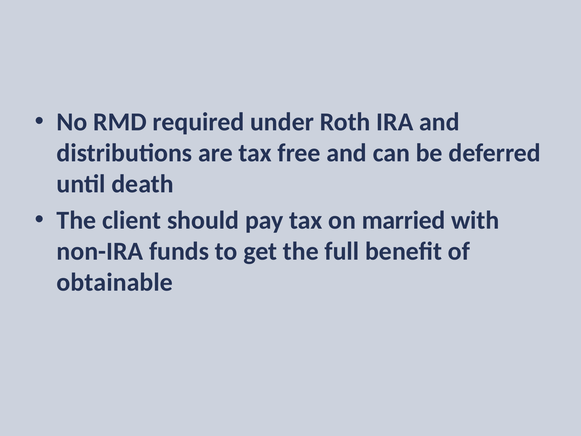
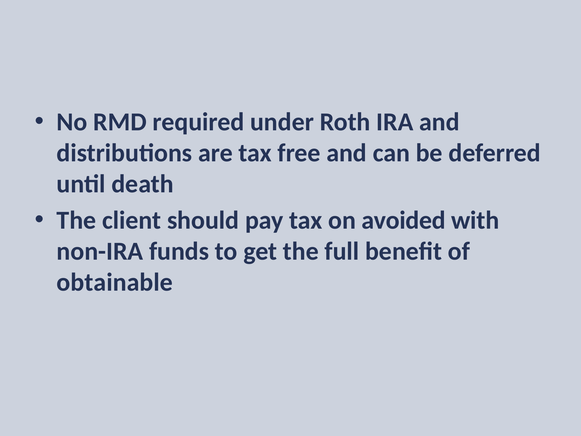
married: married -> avoided
